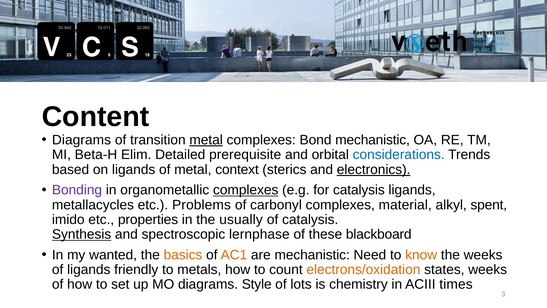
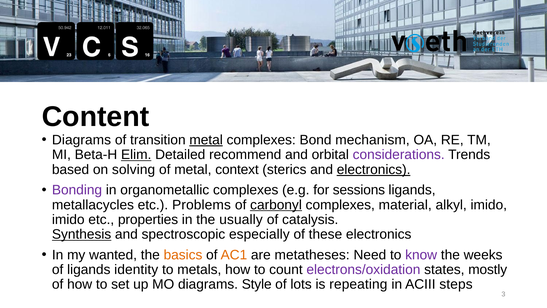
Bond mechanistic: mechanistic -> mechanism
Elim underline: none -> present
prerequisite: prerequisite -> recommend
considerations colour: blue -> purple
on ligands: ligands -> solving
complexes at (246, 190) underline: present -> none
for catalysis: catalysis -> sessions
carbonyl underline: none -> present
alkyl spent: spent -> imido
lernphase: lernphase -> especially
these blackboard: blackboard -> electronics
are mechanistic: mechanistic -> metatheses
know colour: orange -> purple
friendly: friendly -> identity
electrons/oxidation colour: orange -> purple
states weeks: weeks -> mostly
chemistry: chemistry -> repeating
times: times -> steps
